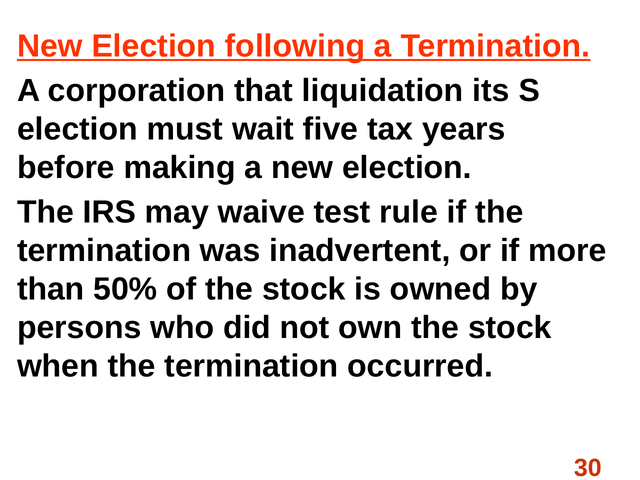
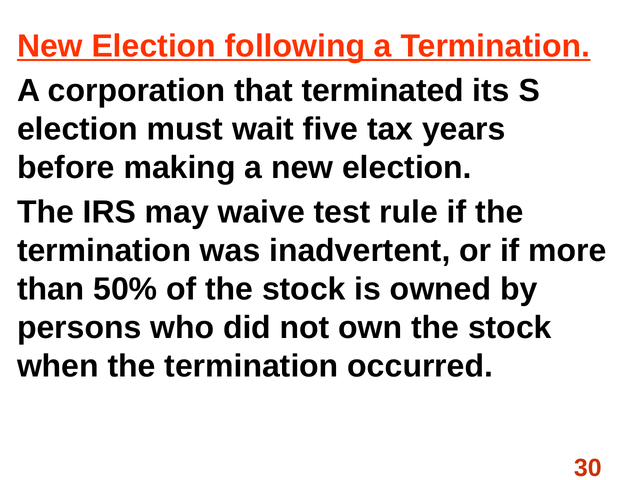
liquidation: liquidation -> terminated
